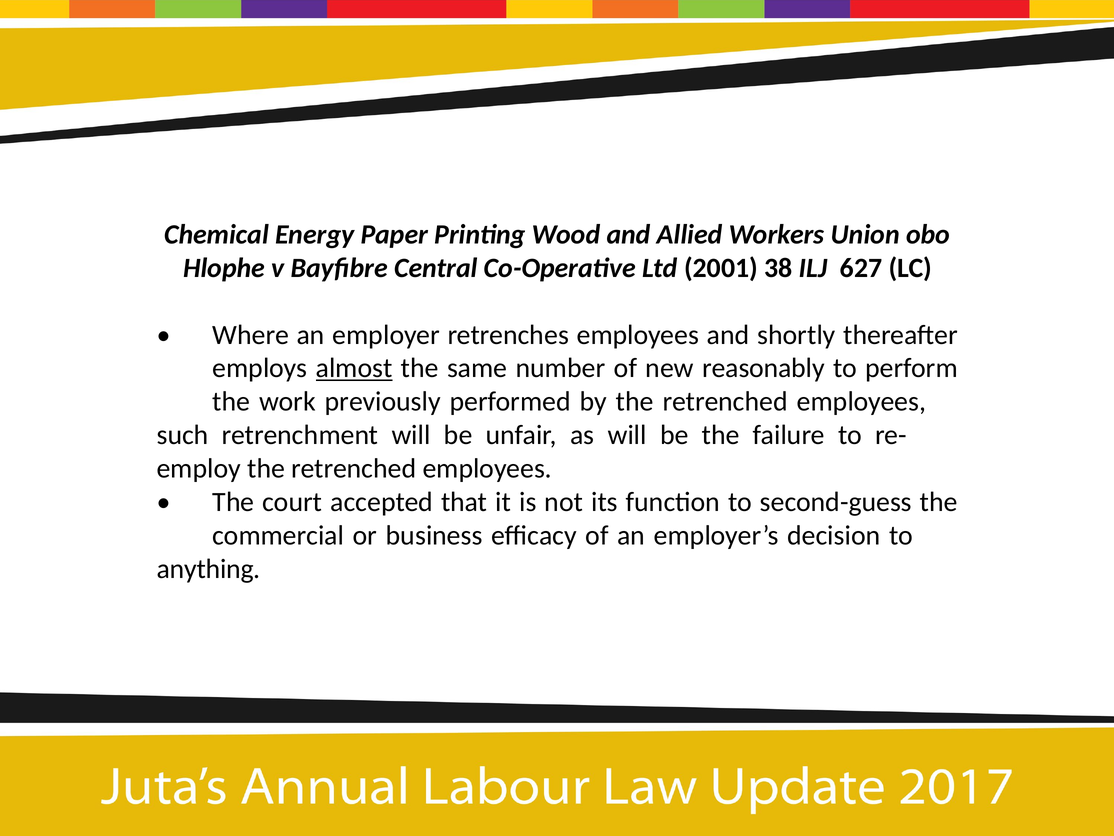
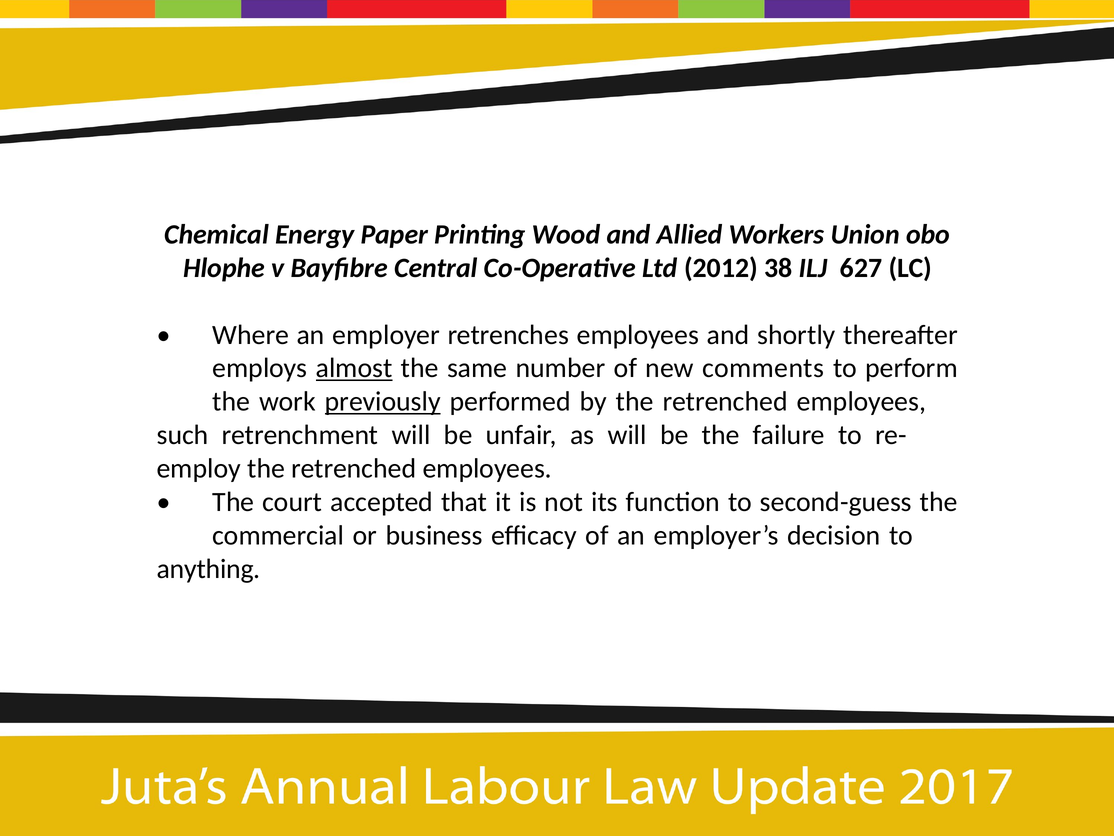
2001: 2001 -> 2012
reasonably: reasonably -> comments
previously underline: none -> present
